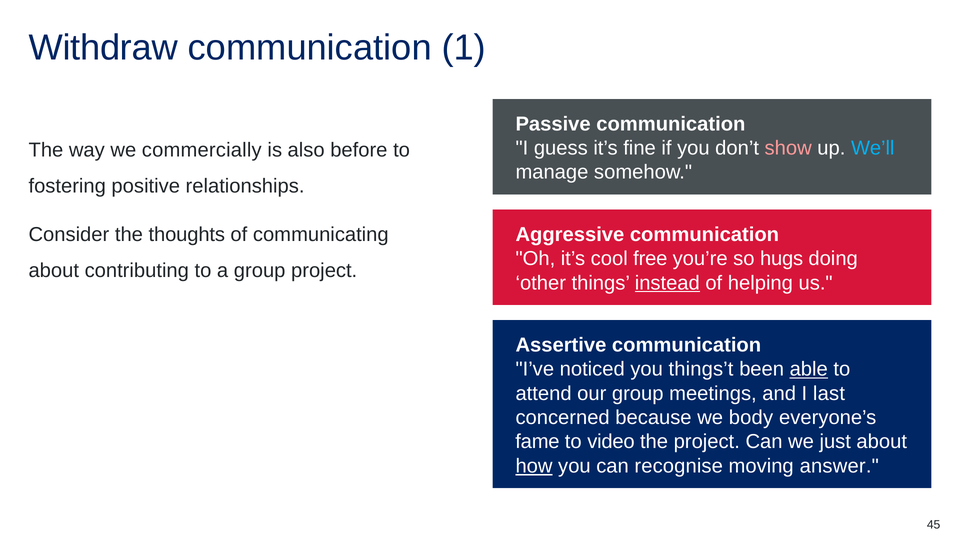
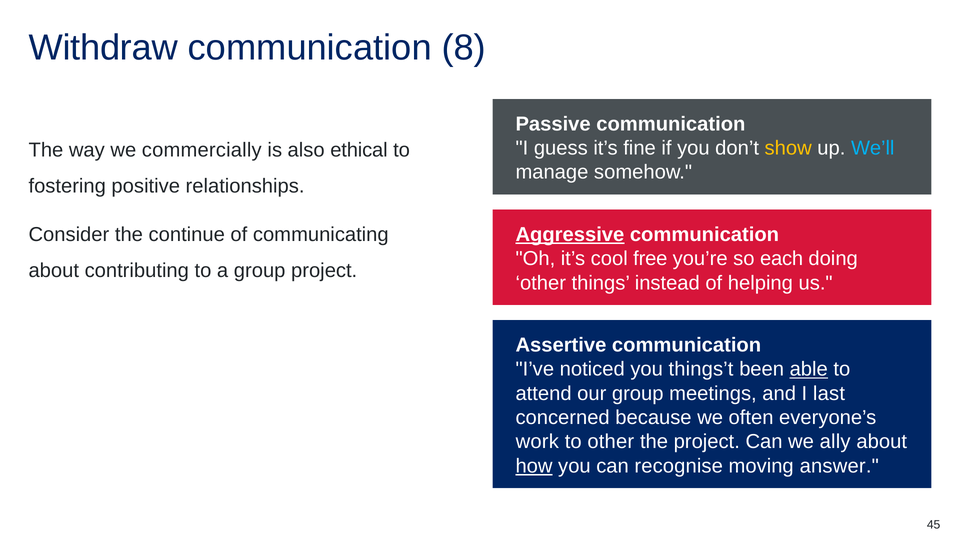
1: 1 -> 8
show colour: pink -> yellow
before: before -> ethical
thoughts: thoughts -> continue
Aggressive underline: none -> present
hugs: hugs -> each
instead underline: present -> none
body: body -> often
fame: fame -> work
to video: video -> other
just: just -> ally
